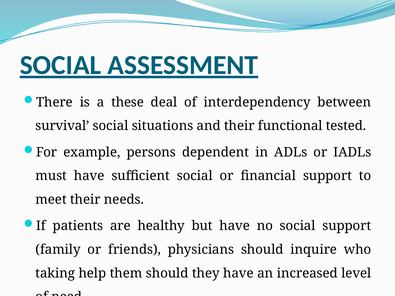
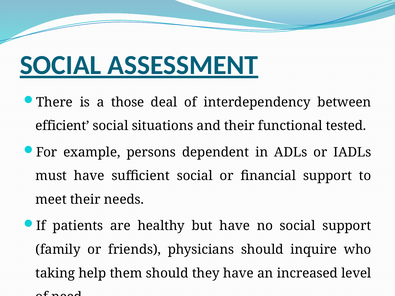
these: these -> those
survival: survival -> efficient
